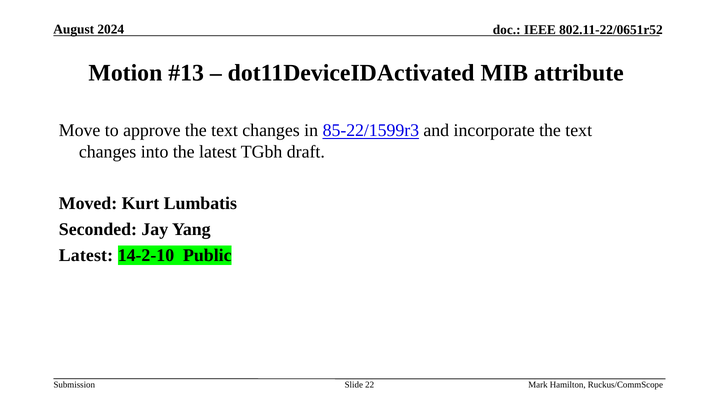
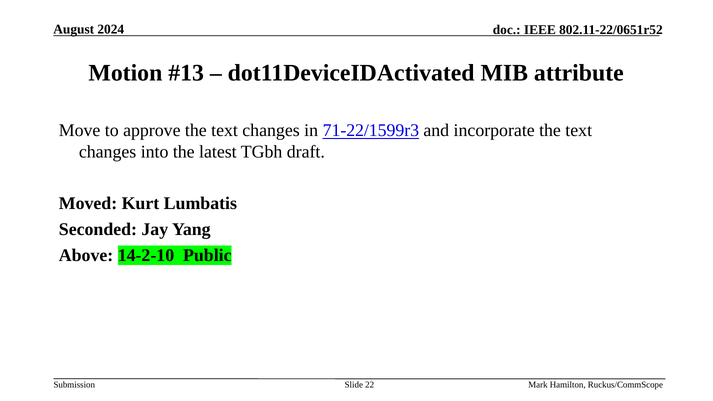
85-22/1599r3: 85-22/1599r3 -> 71-22/1599r3
Latest at (86, 255): Latest -> Above
